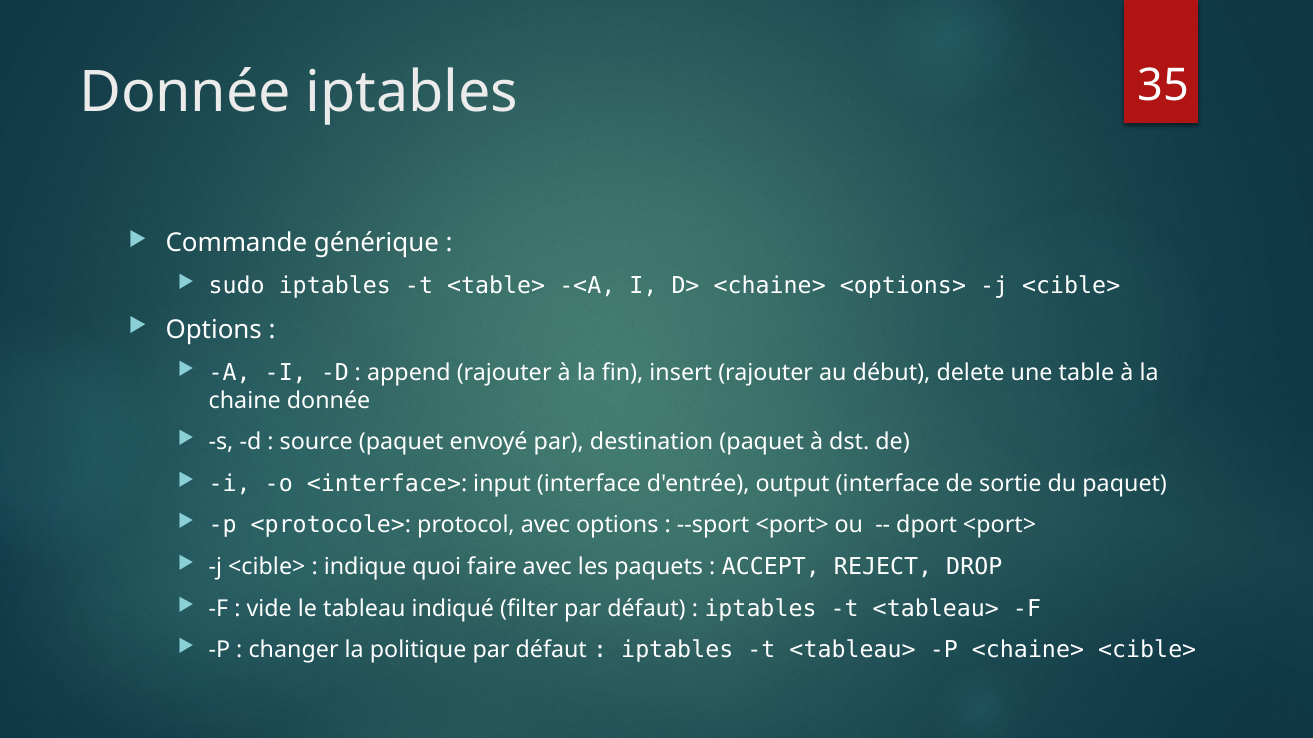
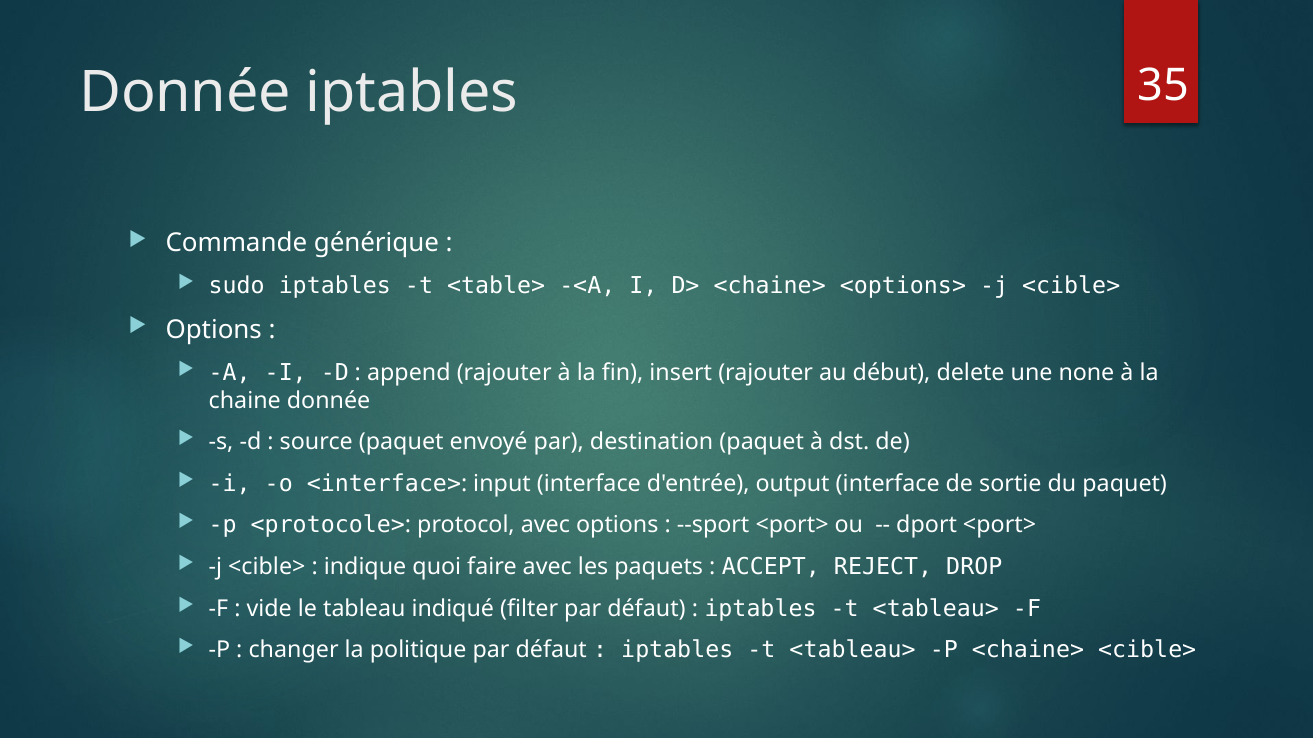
table: table -> none
